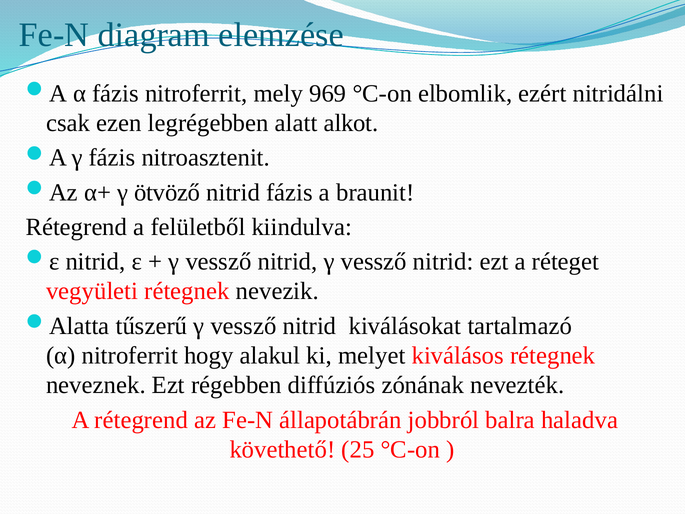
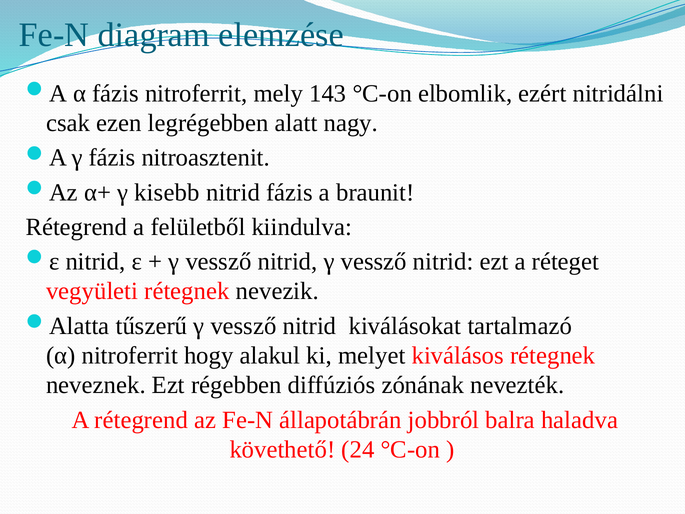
969: 969 -> 143
alkot: alkot -> nagy
ötvöző: ötvöző -> kisebb
25: 25 -> 24
